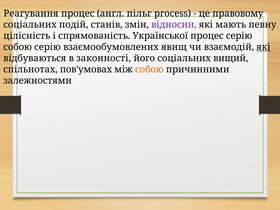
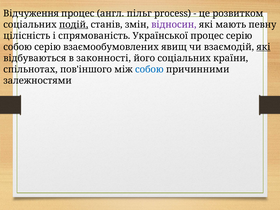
Реагування: Реагування -> Відчуження
правовому: правовому -> розвитком
подій underline: none -> present
вищий: вищий -> країни
пов'умовах: пов'умовах -> пов'іншого
собою at (149, 69) colour: orange -> blue
